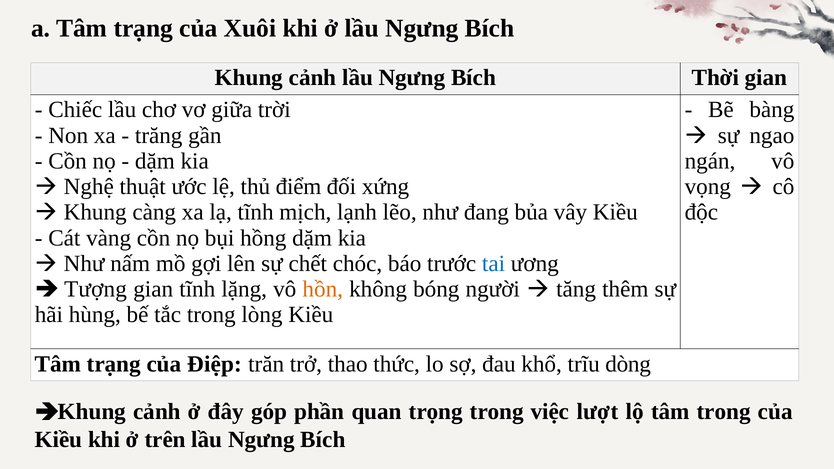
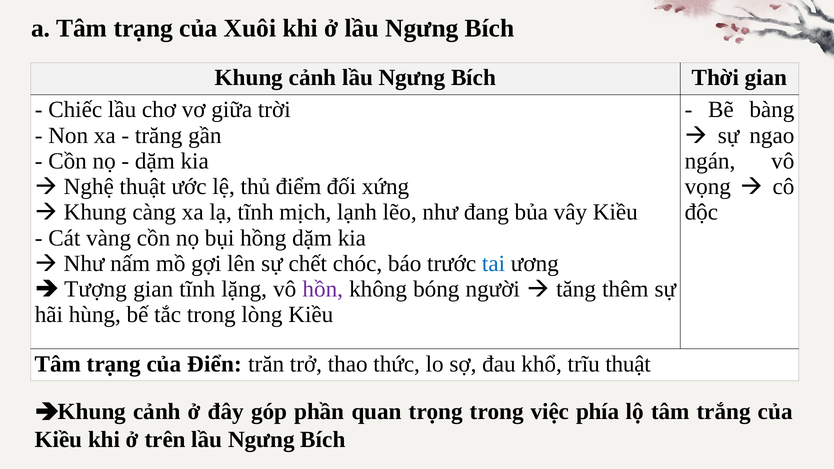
hồn colour: orange -> purple
Điệp: Điệp -> Điển
trĩu dòng: dòng -> thuật
lượt: lượt -> phía
tâm trong: trong -> trắng
